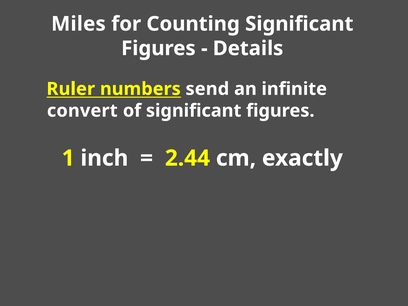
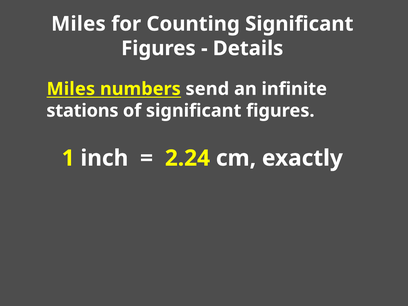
Ruler at (71, 89): Ruler -> Miles
convert: convert -> stations
2.44: 2.44 -> 2.24
